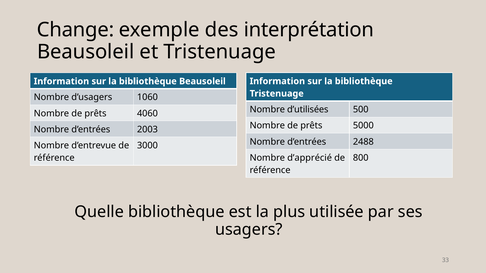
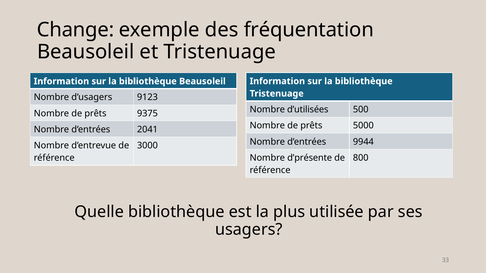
interprétation: interprétation -> fréquentation
1060: 1060 -> 9123
4060: 4060 -> 9375
2003: 2003 -> 2041
2488: 2488 -> 9944
d’apprécié: d’apprécié -> d’présente
